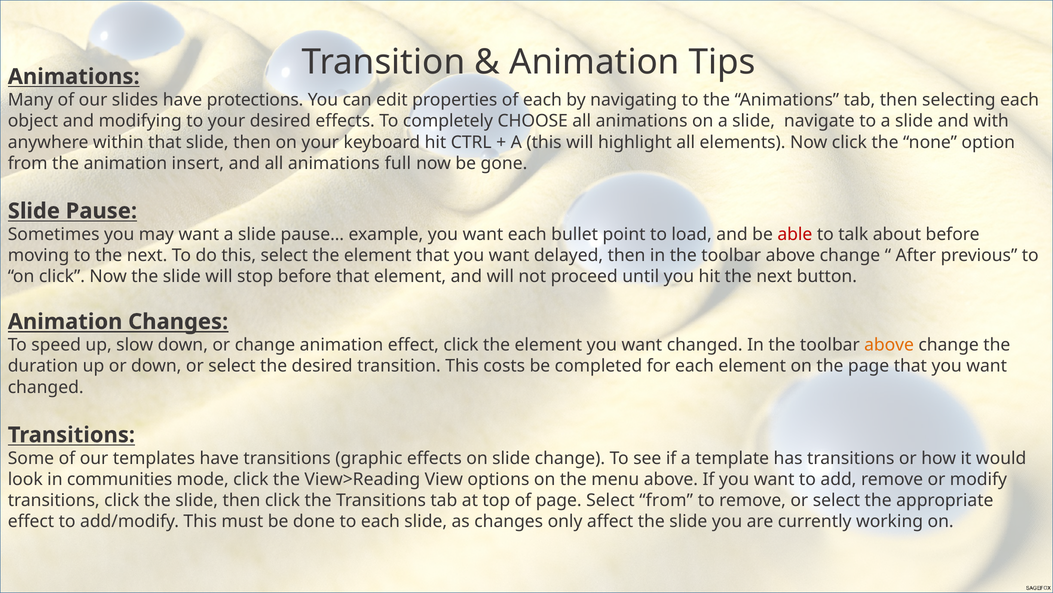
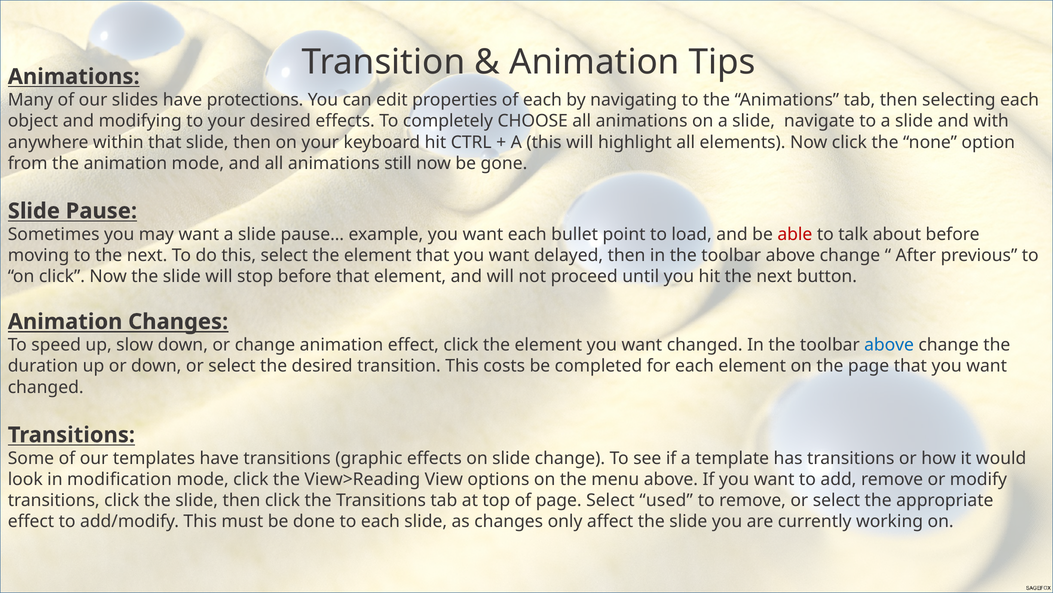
animation insert: insert -> mode
full: full -> still
above at (889, 345) colour: orange -> blue
communities: communities -> modification
Select from: from -> used
